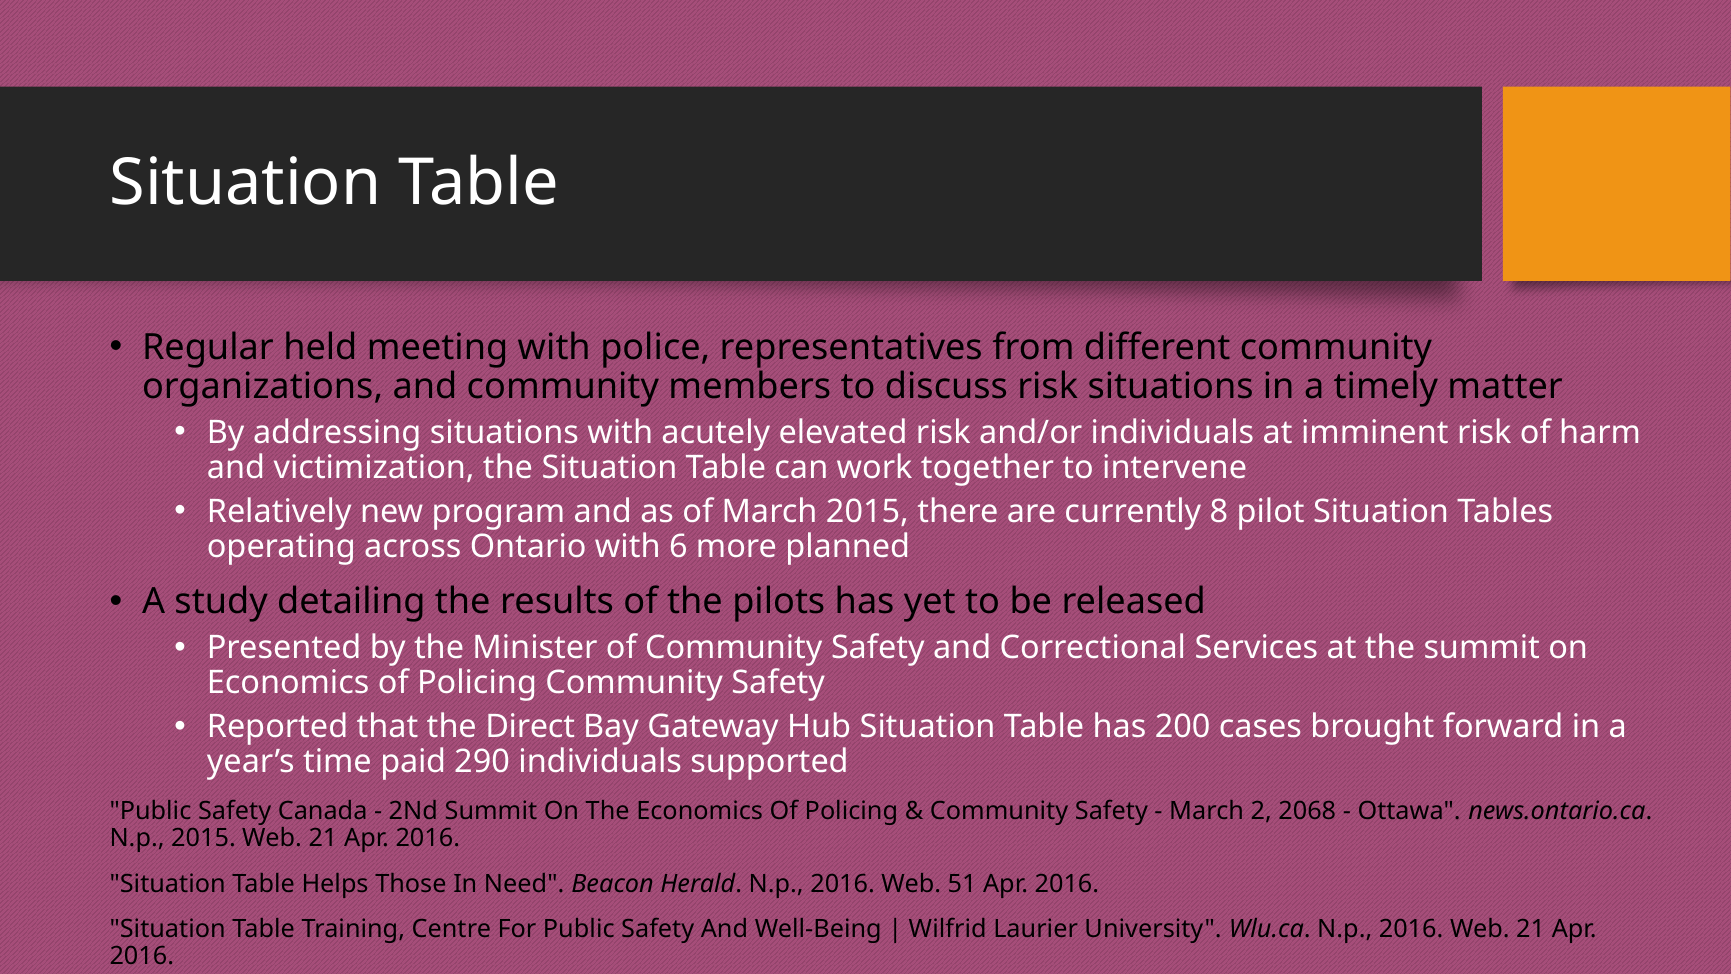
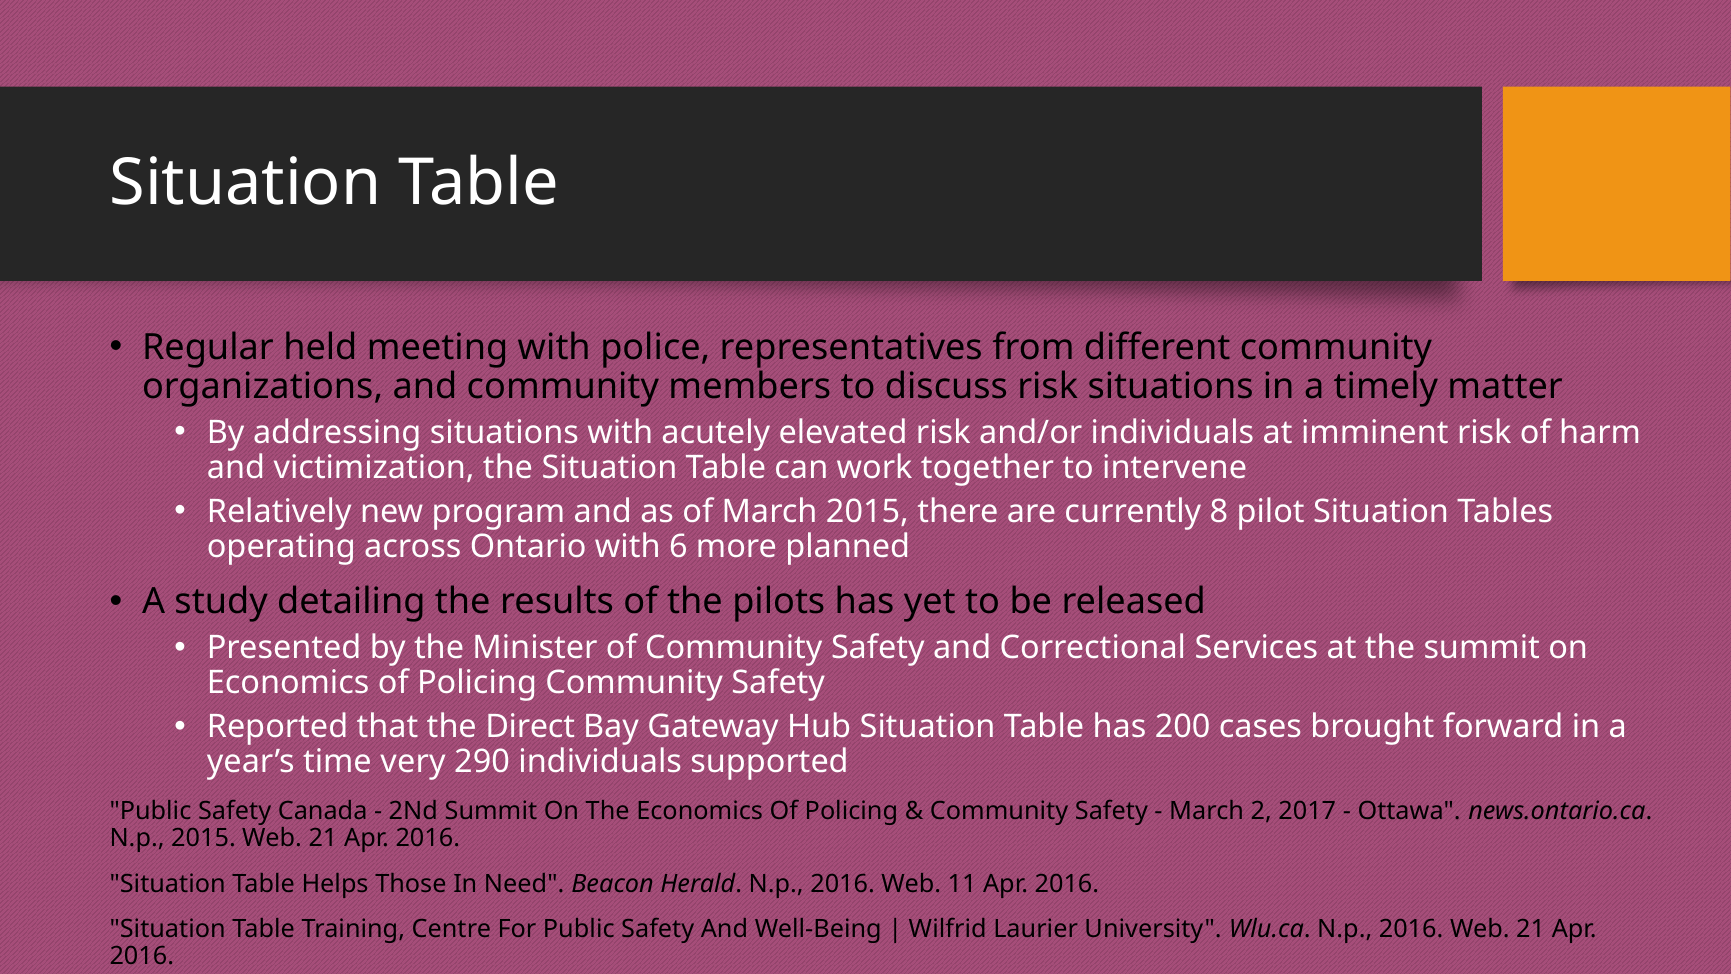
paid: paid -> very
2068: 2068 -> 2017
51: 51 -> 11
